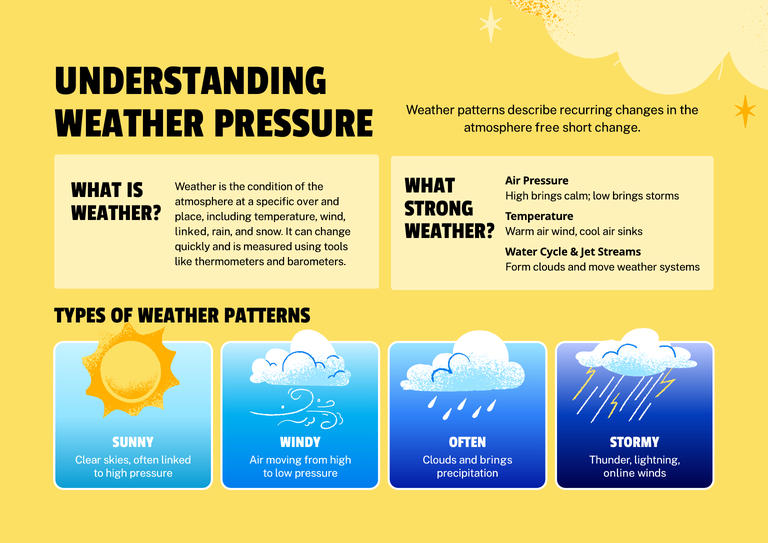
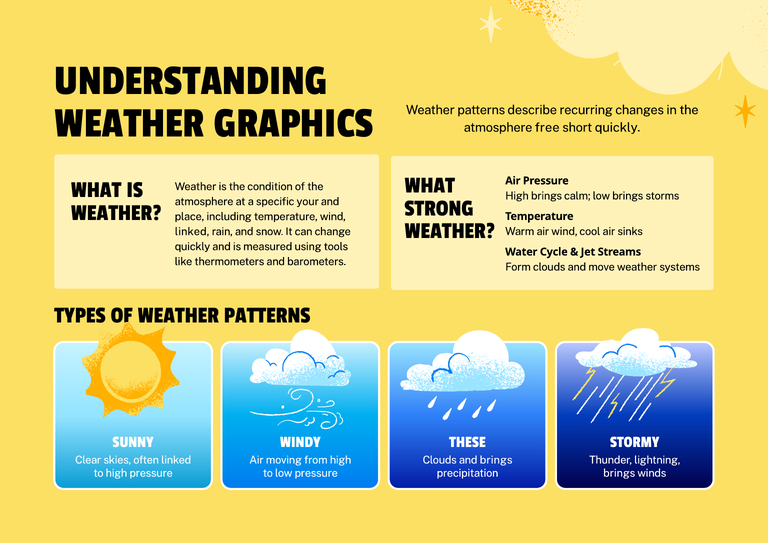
WEATHER PRESSURE: PRESSURE -> GRAPHICS
short change: change -> quickly
over: over -> your
OFTEN at (468, 441): OFTEN -> THESE
online at (619, 473): online -> brings
